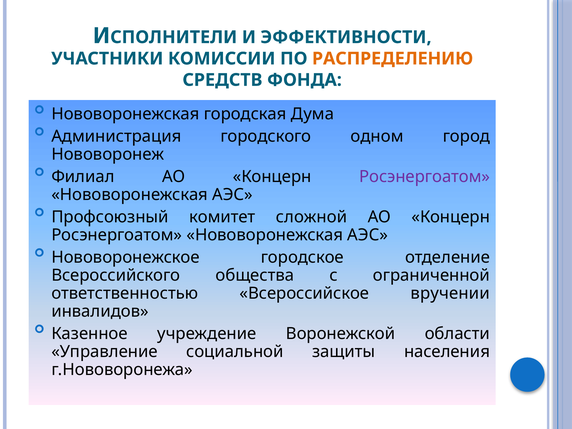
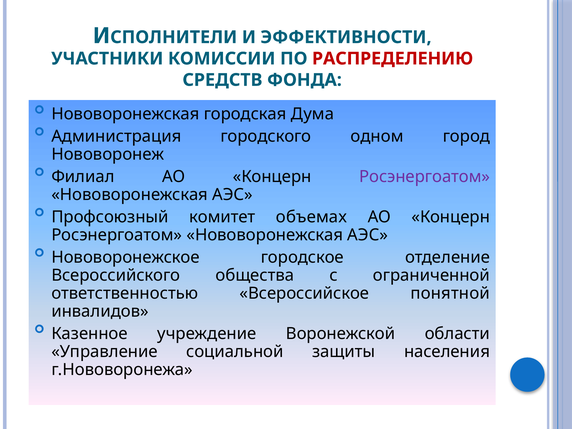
РАСПРЕДЕЛЕНИЮ colour: orange -> red
сложной: сложной -> объемах
вручении: вручении -> понятной
